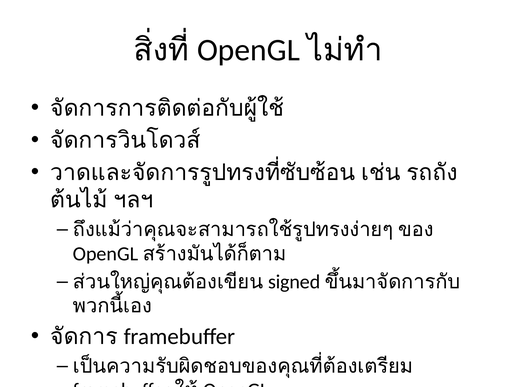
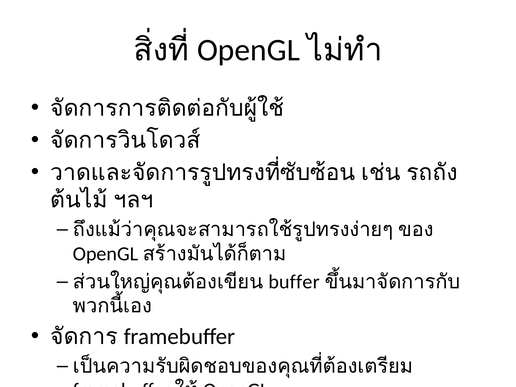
signed: signed -> buffer
